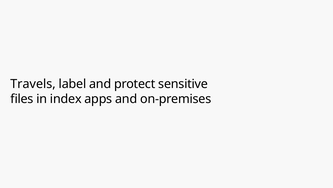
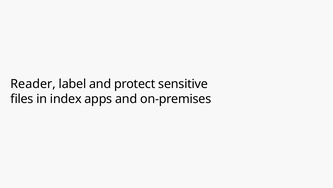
Travels: Travels -> Reader
